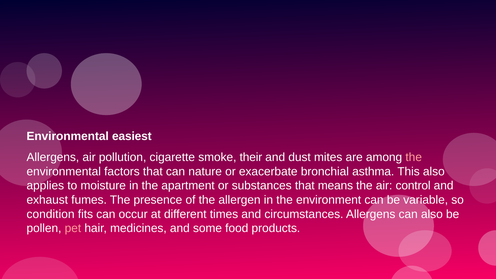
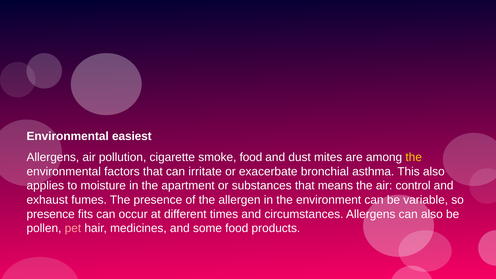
smoke their: their -> food
the at (414, 157) colour: pink -> yellow
nature: nature -> irritate
condition at (51, 214): condition -> presence
